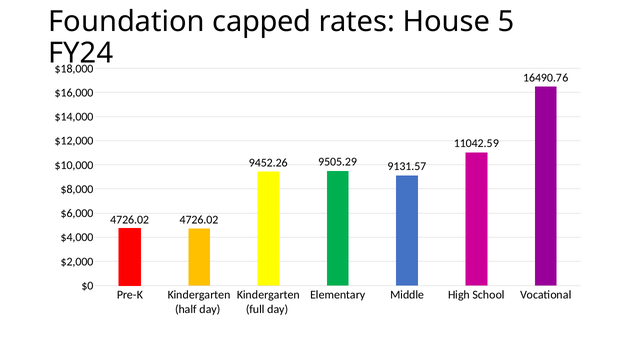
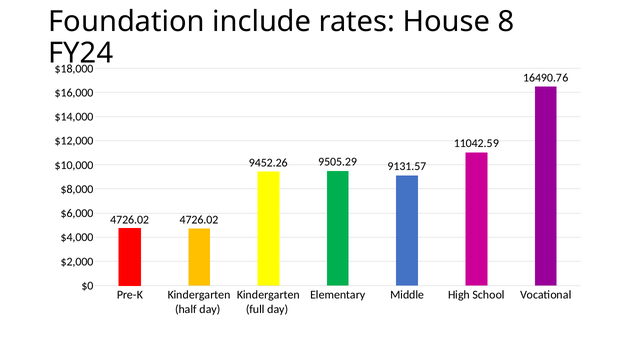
capped: capped -> include
5: 5 -> 8
